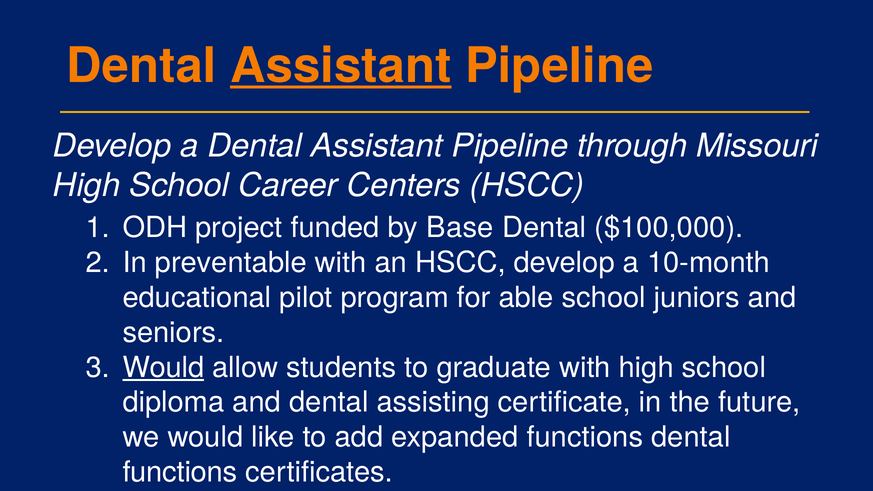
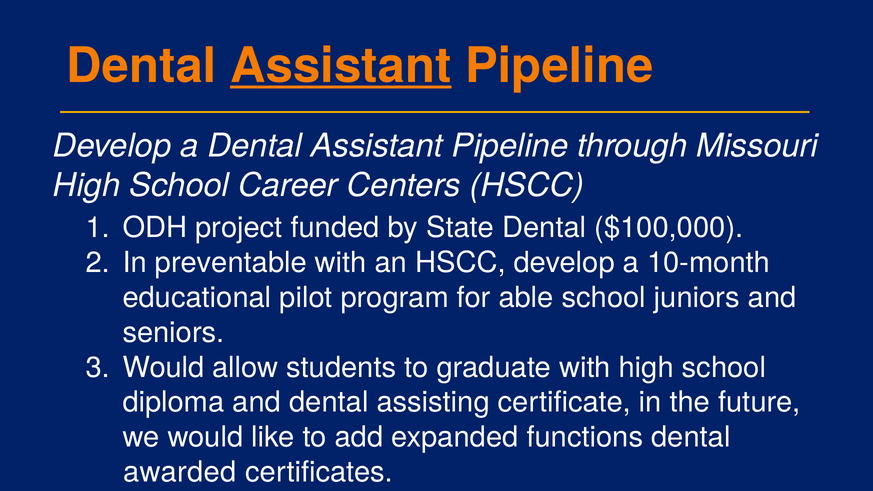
Base: Base -> State
Would at (163, 367) underline: present -> none
functions at (180, 472): functions -> awarded
